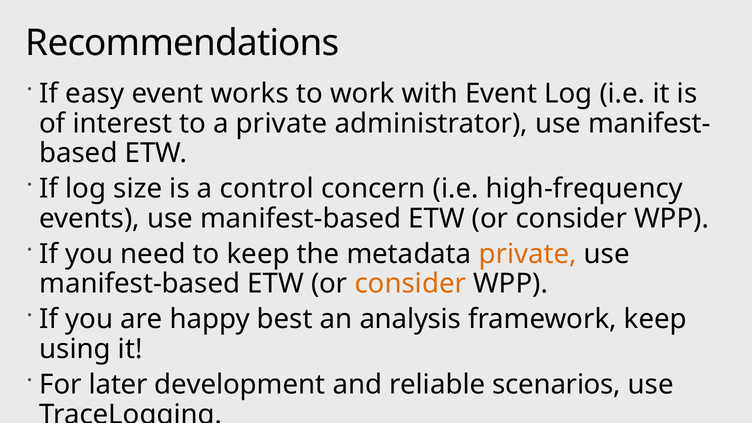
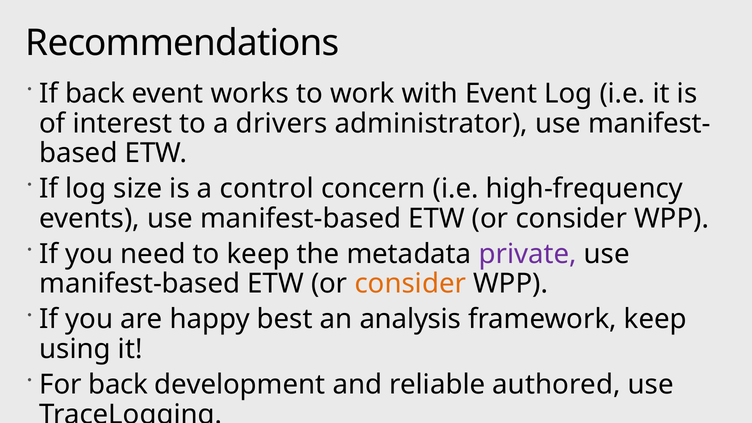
If easy: easy -> back
a private: private -> drivers
private at (528, 254) colour: orange -> purple
For later: later -> back
scenarios: scenarios -> authored
